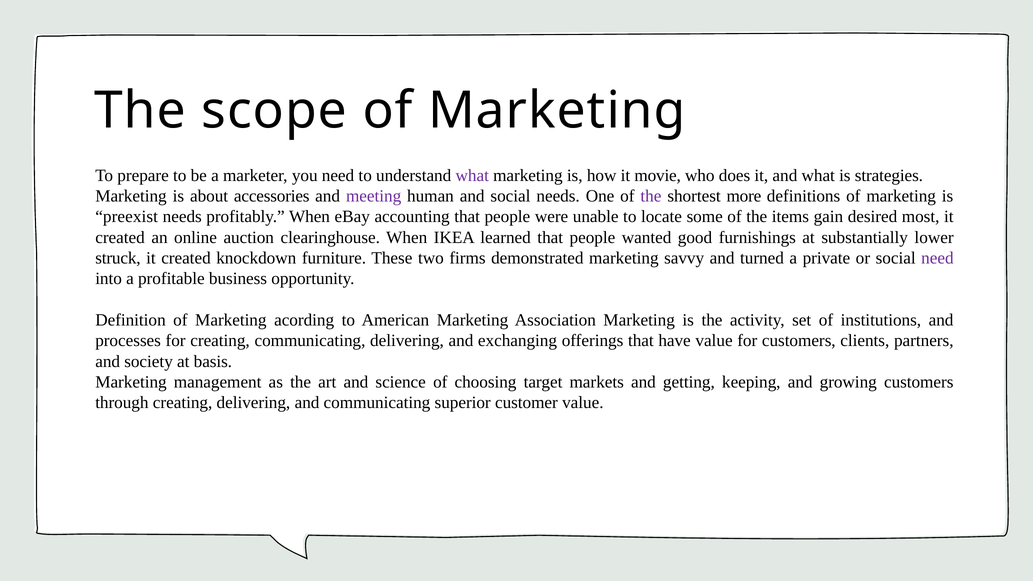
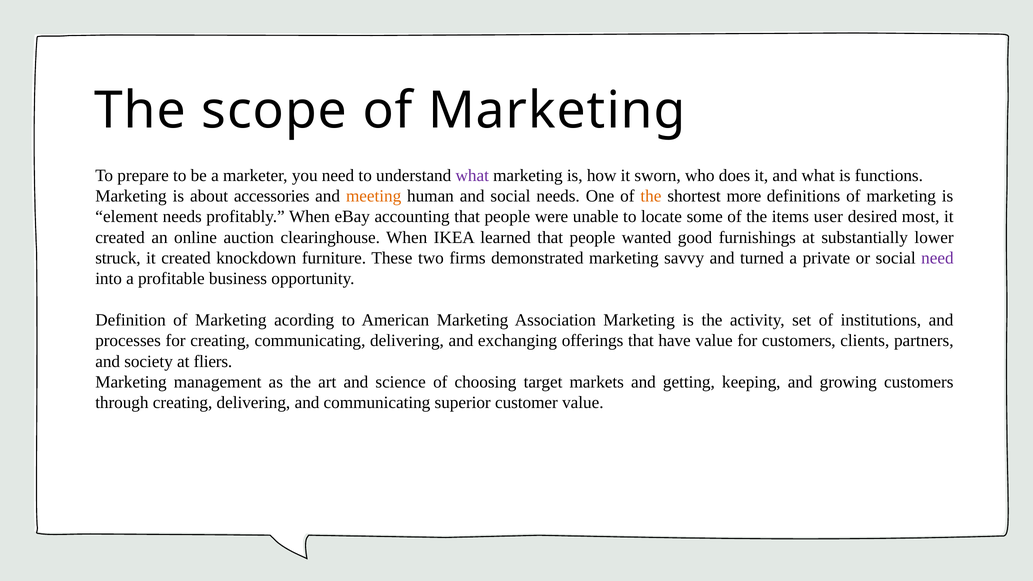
movie: movie -> sworn
strategies: strategies -> functions
meeting colour: purple -> orange
the at (651, 196) colour: purple -> orange
preexist: preexist -> element
gain: gain -> user
basis: basis -> fliers
